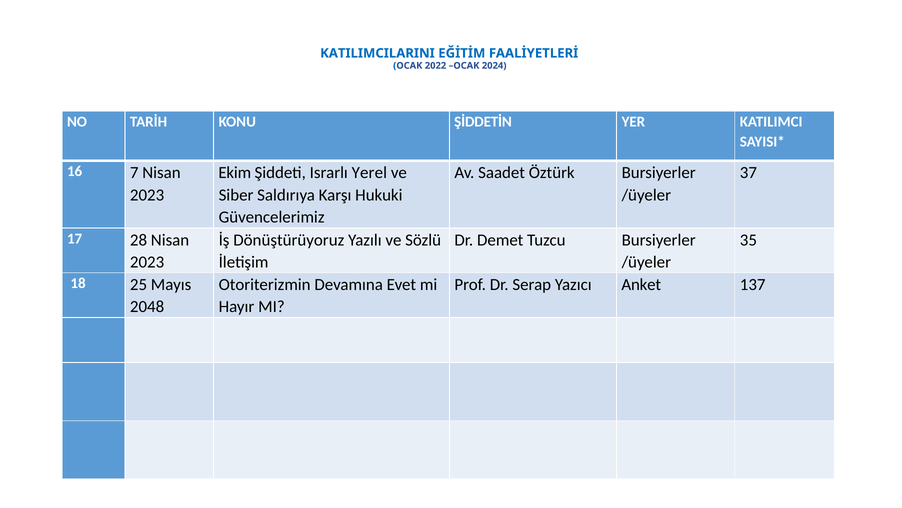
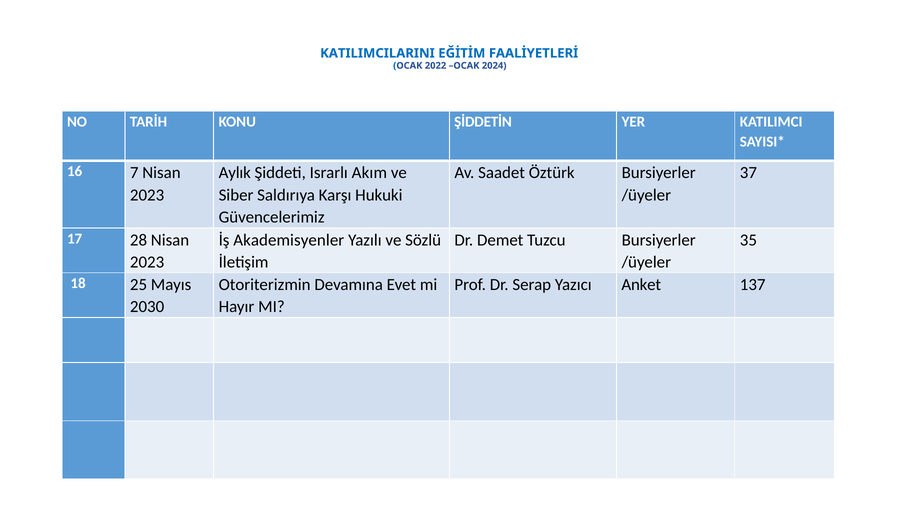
Ekim: Ekim -> Aylık
Yerel: Yerel -> Akım
Dönüştürüyoruz: Dönüştürüyoruz -> Akademisyenler
2048: 2048 -> 2030
